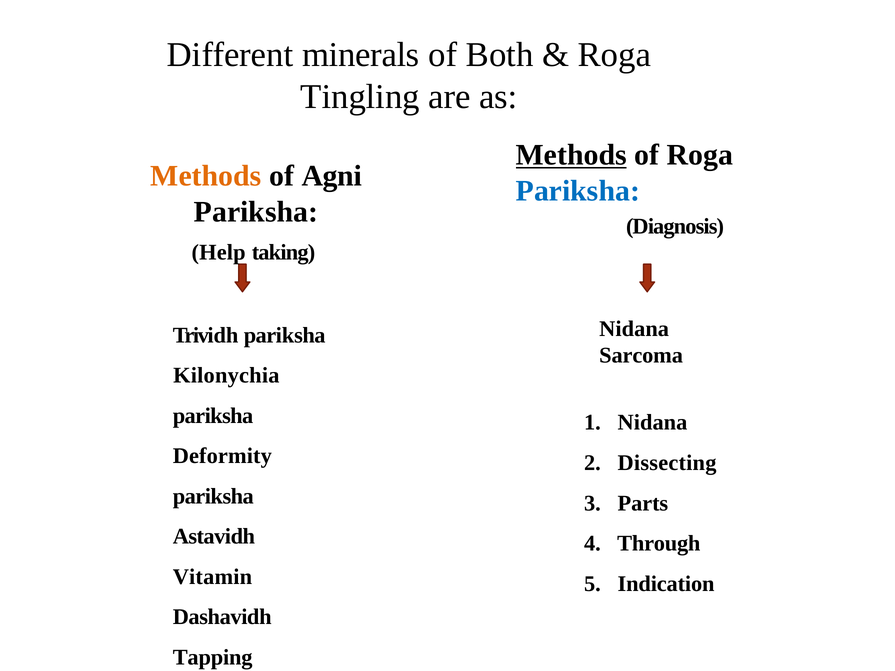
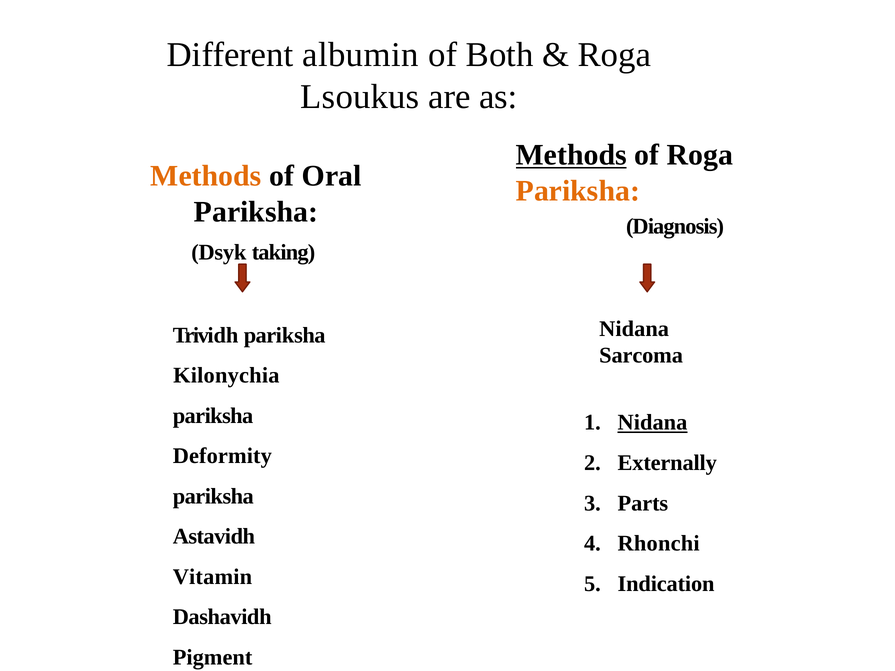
minerals: minerals -> albumin
Tingling: Tingling -> Lsoukus
Agni: Agni -> Oral
Pariksha at (578, 191) colour: blue -> orange
Help: Help -> Dsyk
Nidana at (652, 423) underline: none -> present
Dissecting: Dissecting -> Externally
Through: Through -> Rhonchi
Tapping: Tapping -> Pigment
